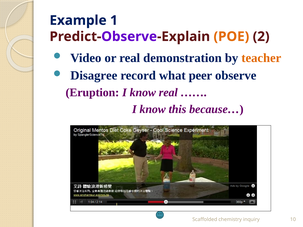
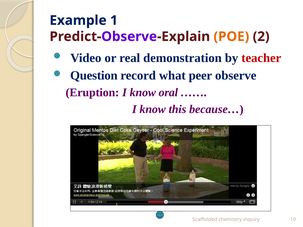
teacher colour: orange -> red
Disagree: Disagree -> Question
know real: real -> oral
